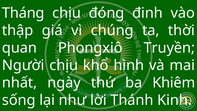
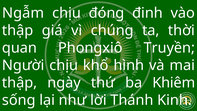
Tháng: Tháng -> Ngẫm
nhất at (20, 83): nhất -> thập
